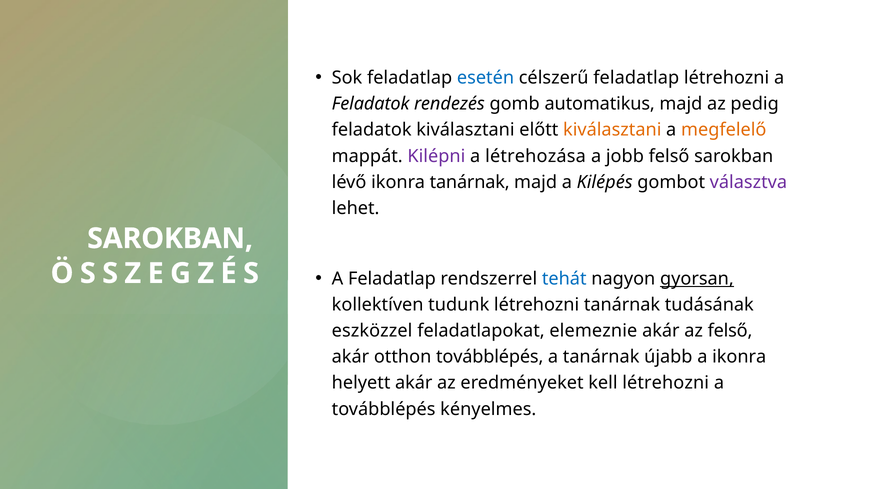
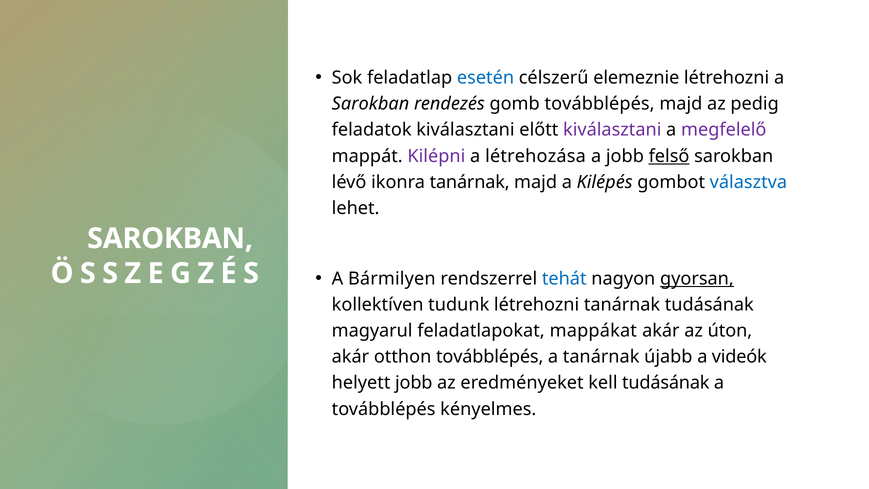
célszerű feladatlap: feladatlap -> elemeznie
Feladatok at (371, 104): Feladatok -> Sarokban
gomb automatikus: automatikus -> továbblépés
kiválasztani at (612, 130) colour: orange -> purple
megfelelő colour: orange -> purple
felső at (669, 156) underline: none -> present
választva colour: purple -> blue
A Feladatlap: Feladatlap -> Bármilyen
eszközzel: eszközzel -> magyarul
elemeznie: elemeznie -> mappákat
az felső: felső -> úton
a ikonra: ikonra -> videók
helyett akár: akár -> jobb
kell létrehozni: létrehozni -> tudásának
